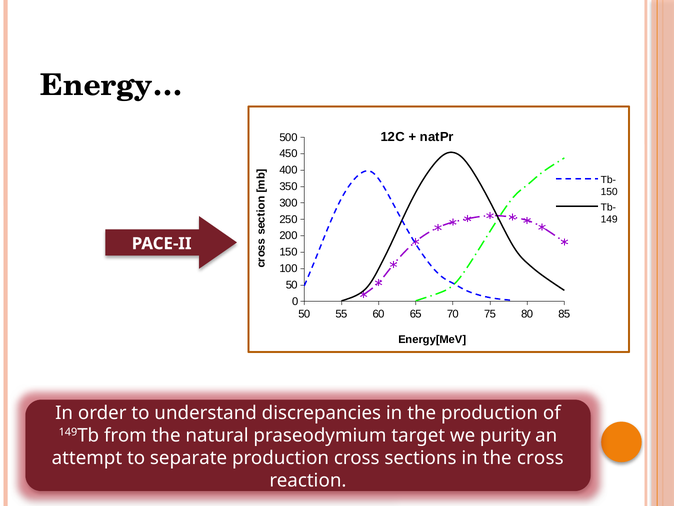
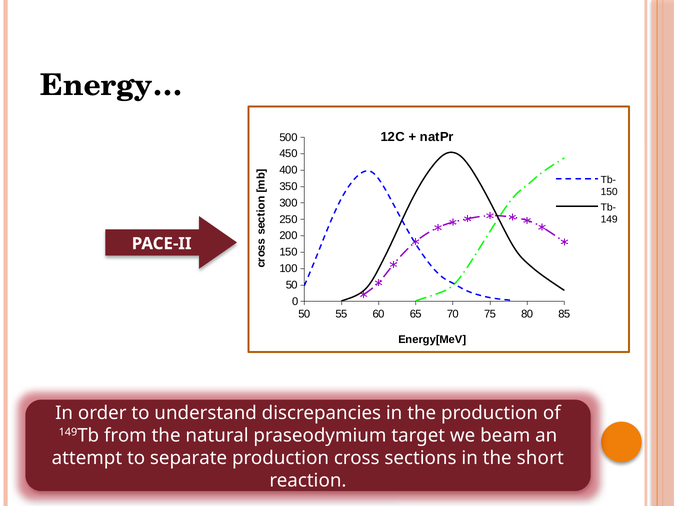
purity: purity -> beam
the cross: cross -> short
